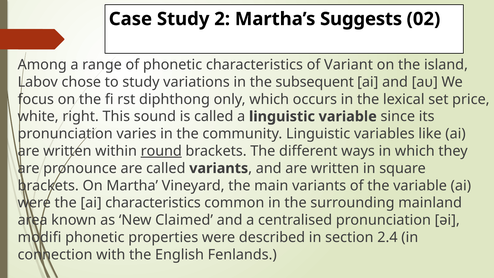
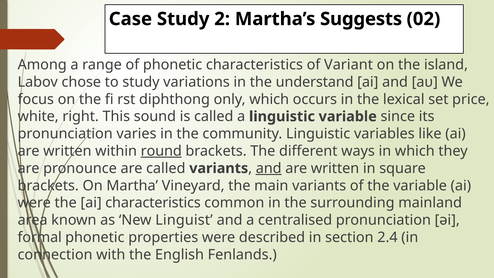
subsequent: subsequent -> understand
and at (269, 168) underline: none -> present
Claimed: Claimed -> Linguist
modifi: modifi -> formal
